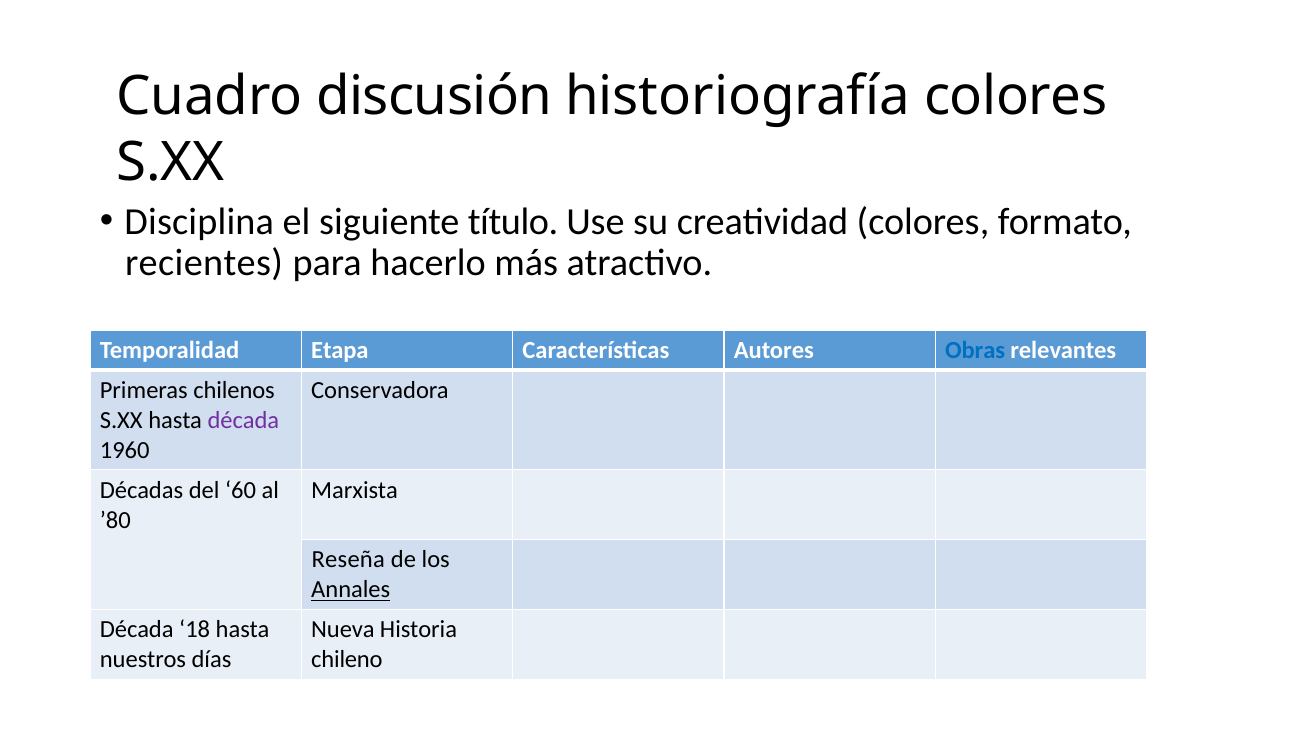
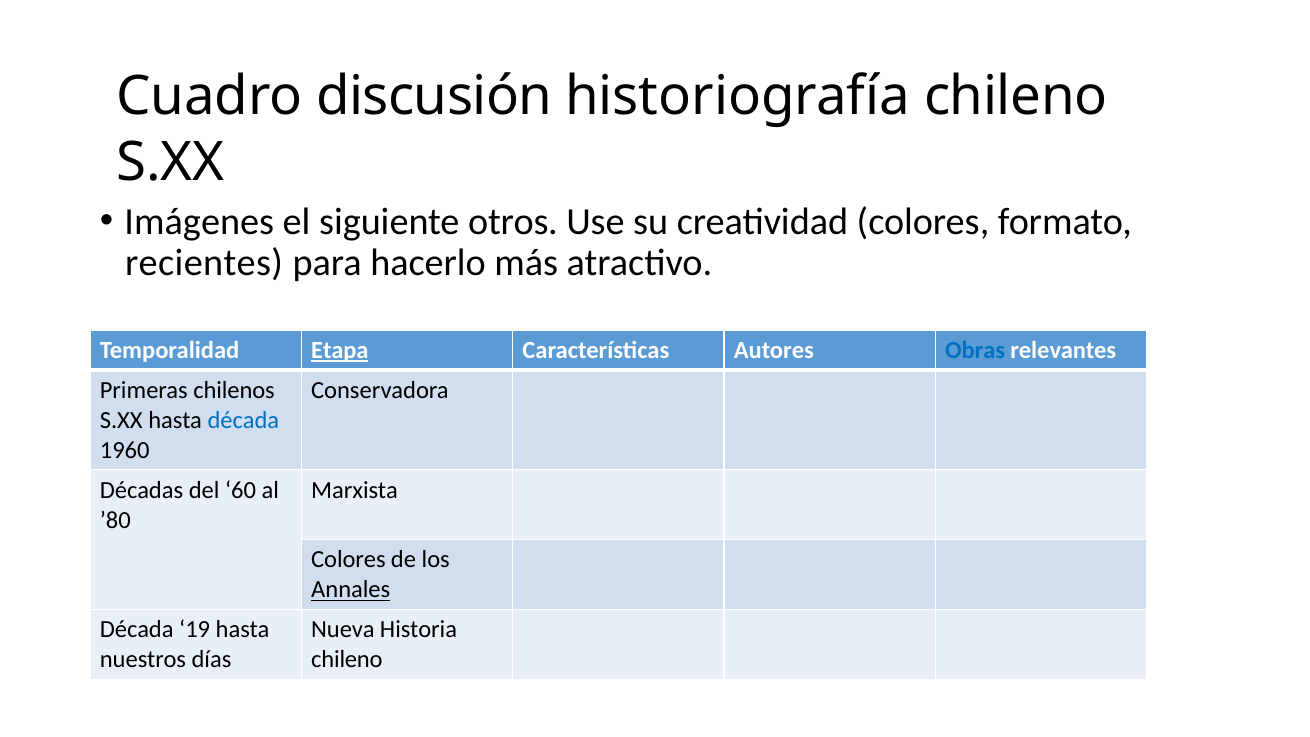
historiografía colores: colores -> chileno
Disciplina: Disciplina -> Imágenes
título: título -> otros
Etapa underline: none -> present
década at (243, 420) colour: purple -> blue
Reseña at (348, 560): Reseña -> Colores
18: 18 -> 19
